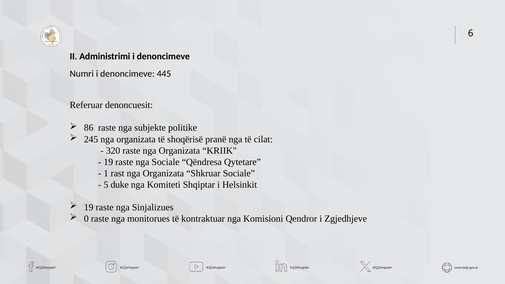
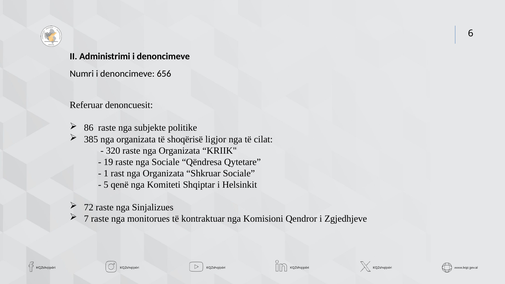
445: 445 -> 656
245: 245 -> 385
pranë: pranë -> ligjor
duke: duke -> qenë
19 at (89, 207): 19 -> 72
0: 0 -> 7
